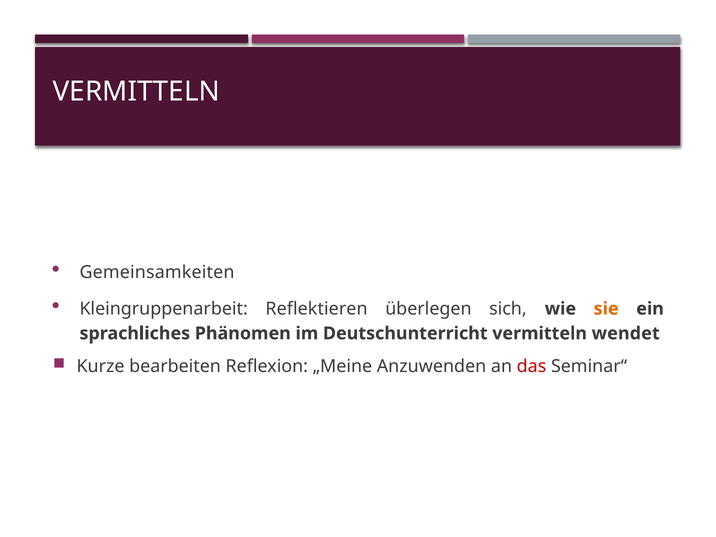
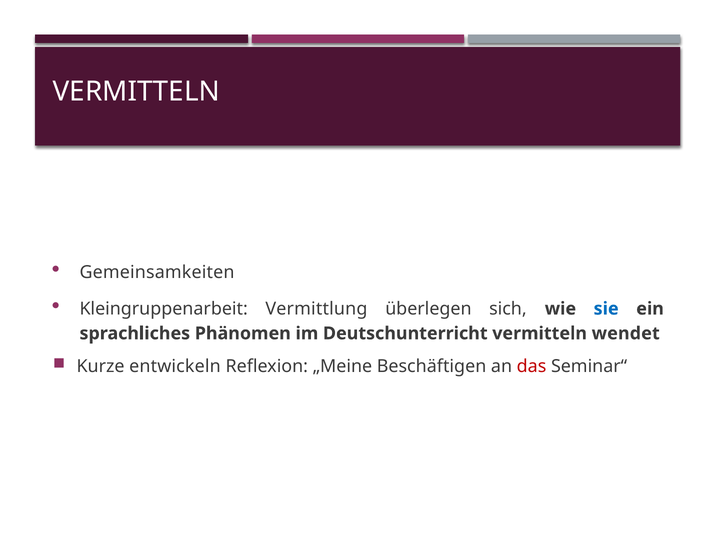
Reflektieren: Reflektieren -> Vermittlung
sie colour: orange -> blue
bearbeiten: bearbeiten -> entwickeln
Anzuwenden: Anzuwenden -> Beschäftigen
